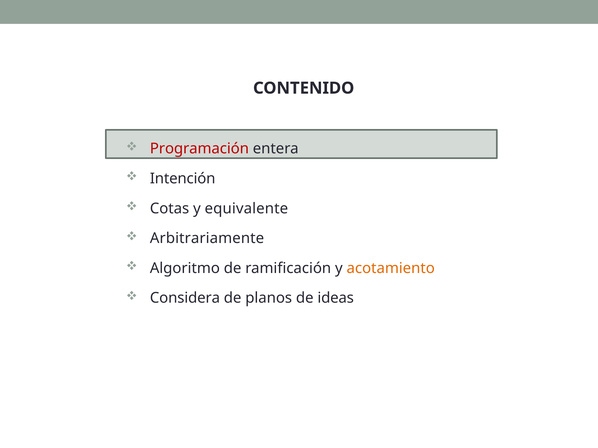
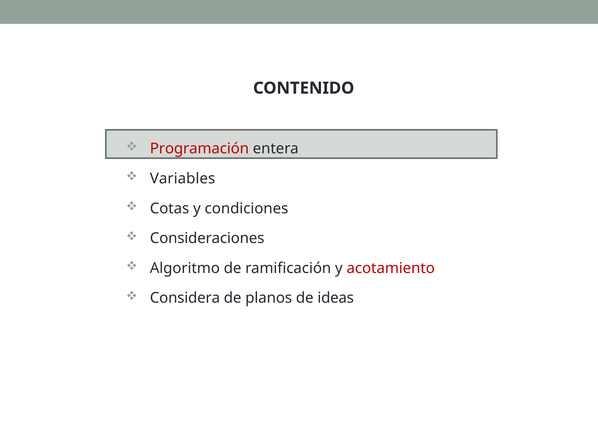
Intención: Intención -> Variables
equivalente: equivalente -> condiciones
Arbitrariamente: Arbitrariamente -> Consideraciones
acotamiento colour: orange -> red
